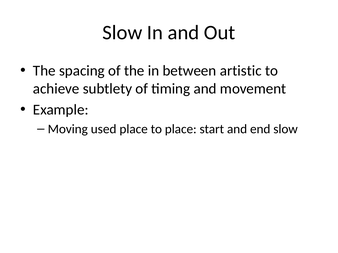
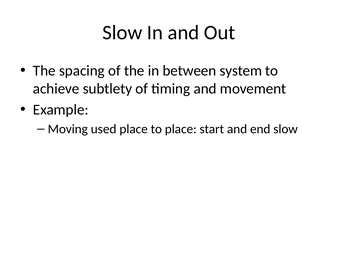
artistic: artistic -> system
